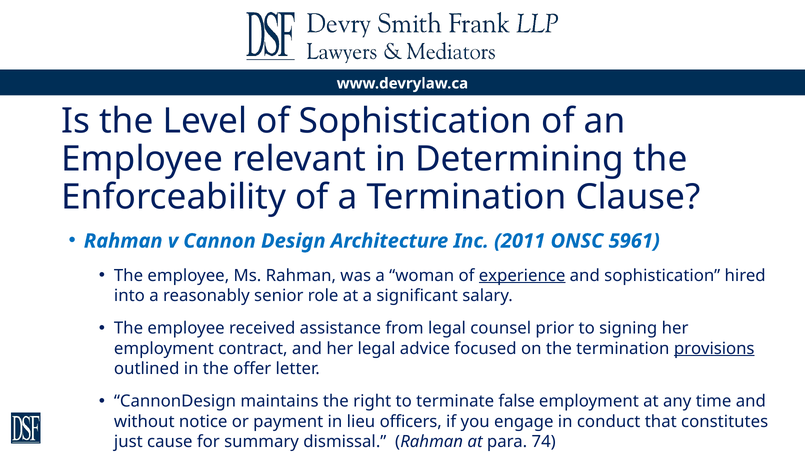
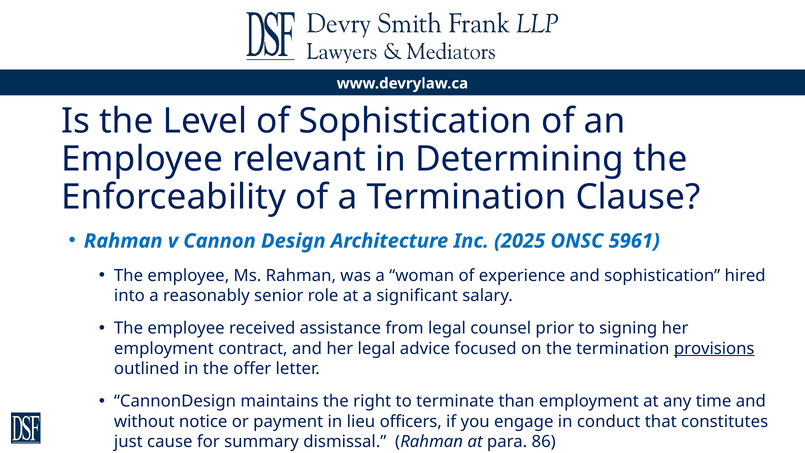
2011: 2011 -> 2025
experience underline: present -> none
false: false -> than
74: 74 -> 86
